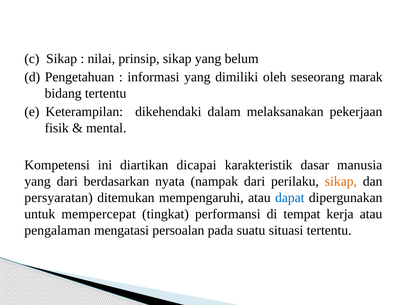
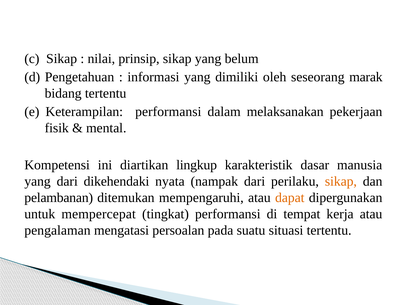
Keterampilan dikehendaki: dikehendaki -> performansi
dicapai: dicapai -> lingkup
berdasarkan: berdasarkan -> dikehendaki
persyaratan: persyaratan -> pelambanan
dapat colour: blue -> orange
